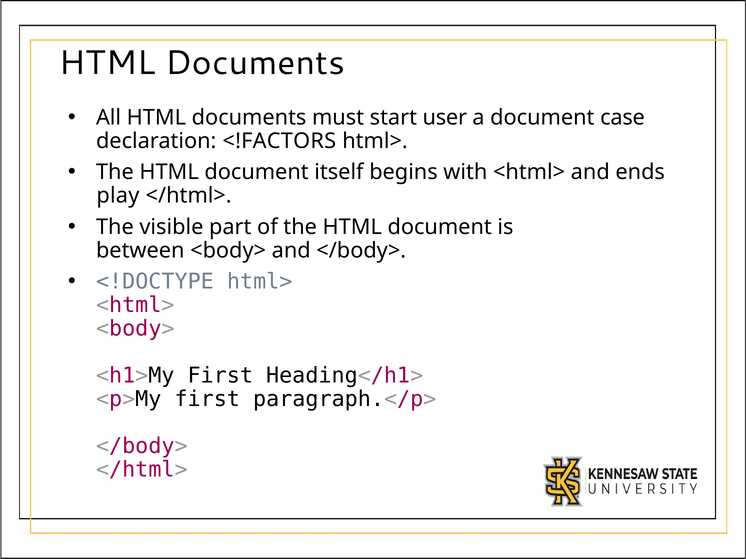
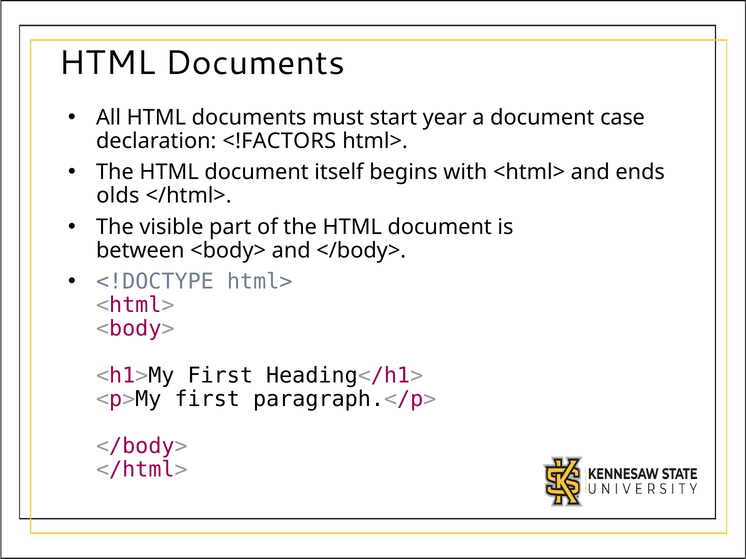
user: user -> year
play: play -> olds
